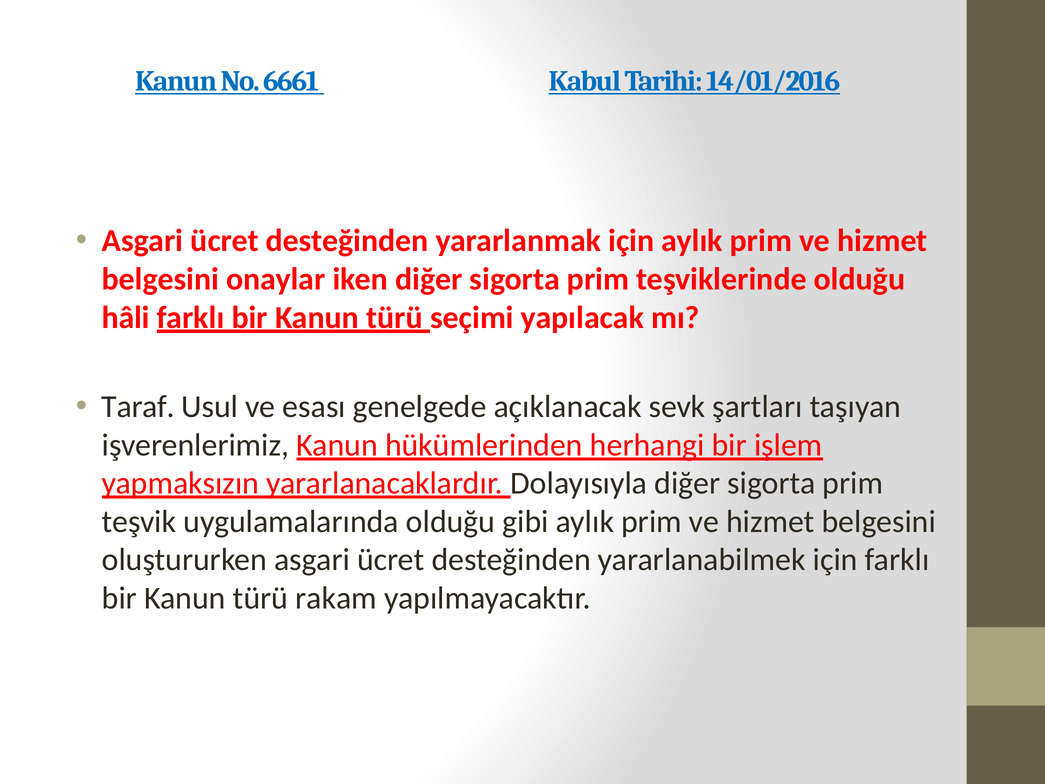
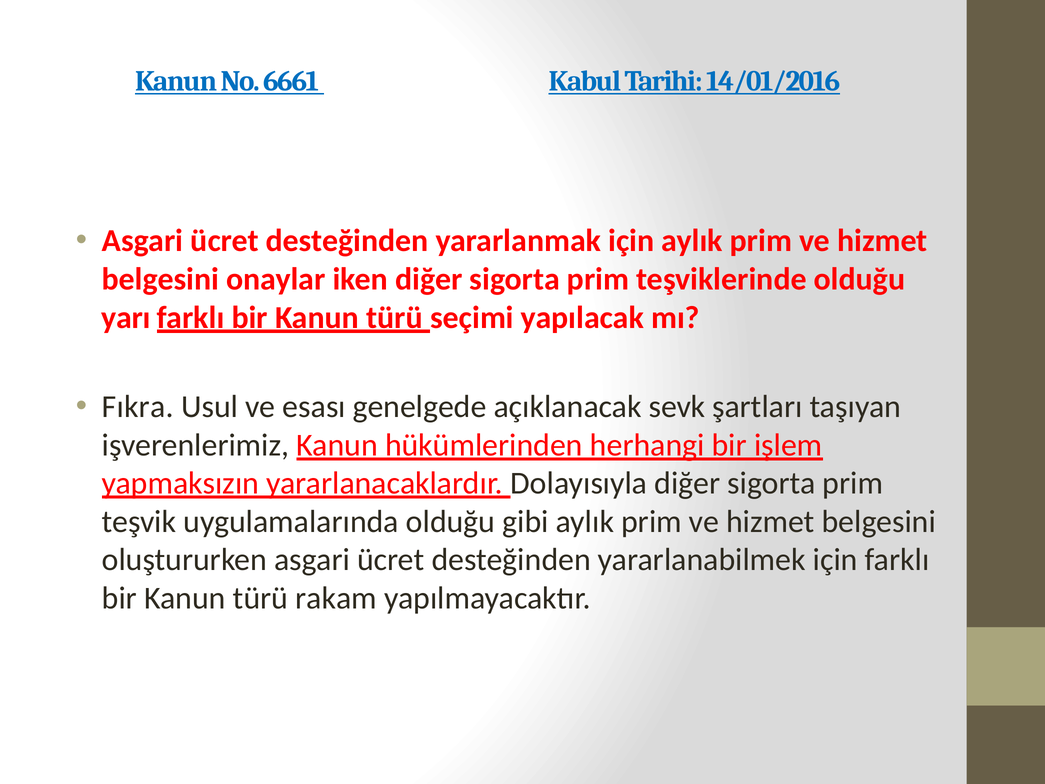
hâli: hâli -> yarı
Taraf: Taraf -> Fıkra
